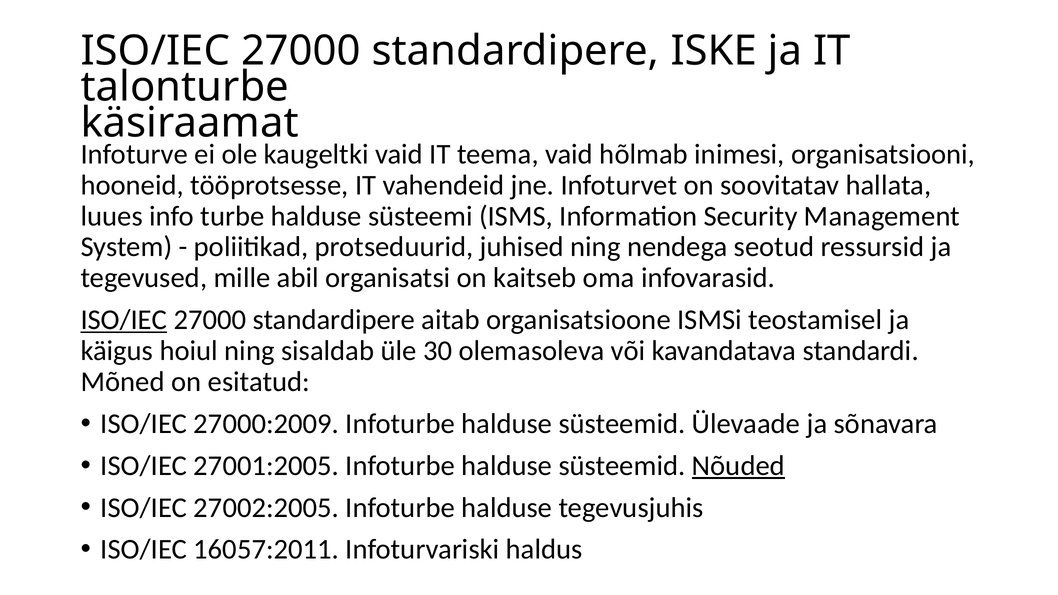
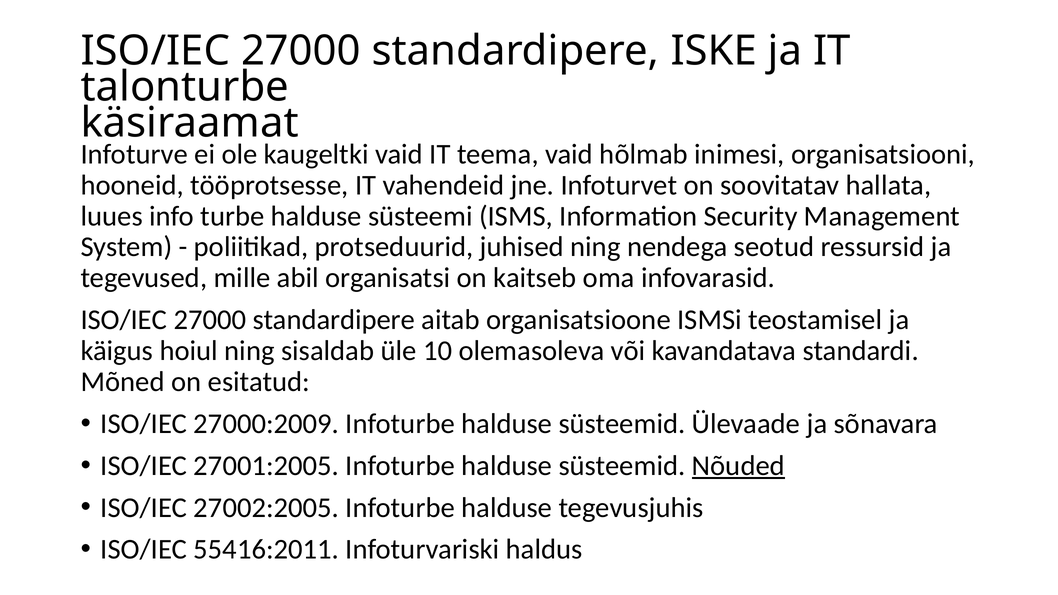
ISO/IEC at (124, 320) underline: present -> none
30: 30 -> 10
16057:2011: 16057:2011 -> 55416:2011
